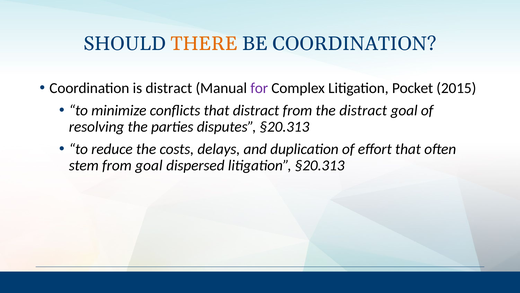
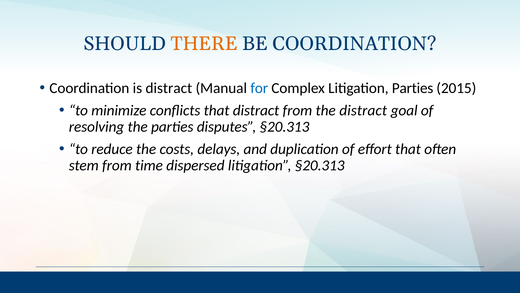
for colour: purple -> blue
Litigation Pocket: Pocket -> Parties
from goal: goal -> time
